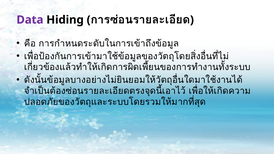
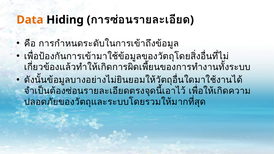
Data colour: purple -> orange
